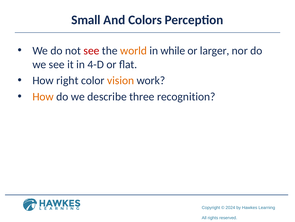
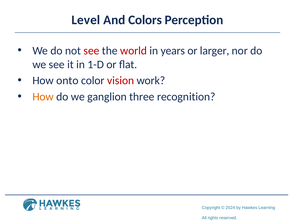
Small: Small -> Level
world colour: orange -> red
while: while -> years
4-D: 4-D -> 1-D
right: right -> onto
vision colour: orange -> red
describe: describe -> ganglion
